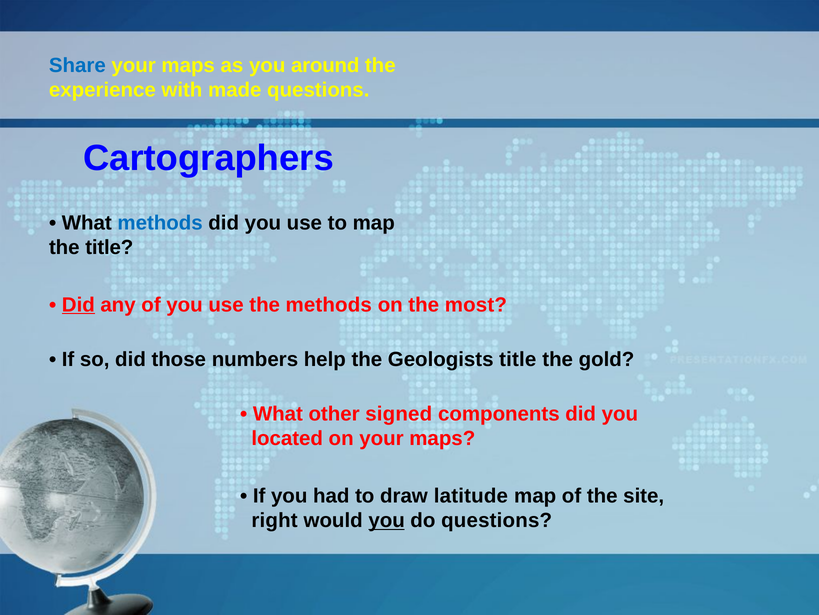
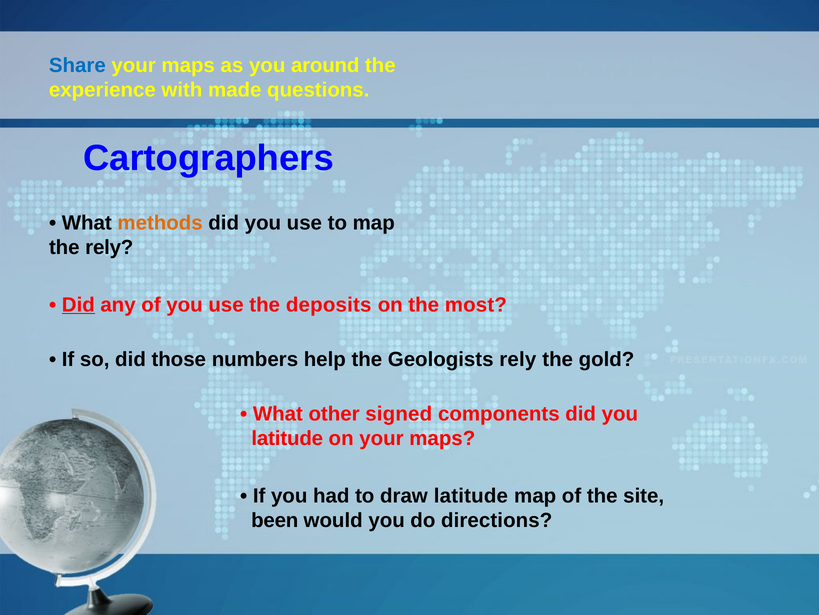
methods at (160, 222) colour: blue -> orange
the title: title -> rely
the methods: methods -> deposits
Geologists title: title -> rely
located at (287, 438): located -> latitude
right: right -> been
you at (387, 520) underline: present -> none
do questions: questions -> directions
